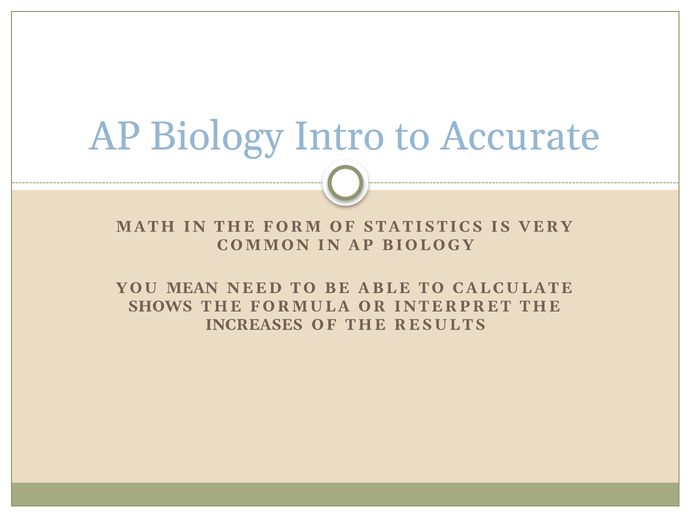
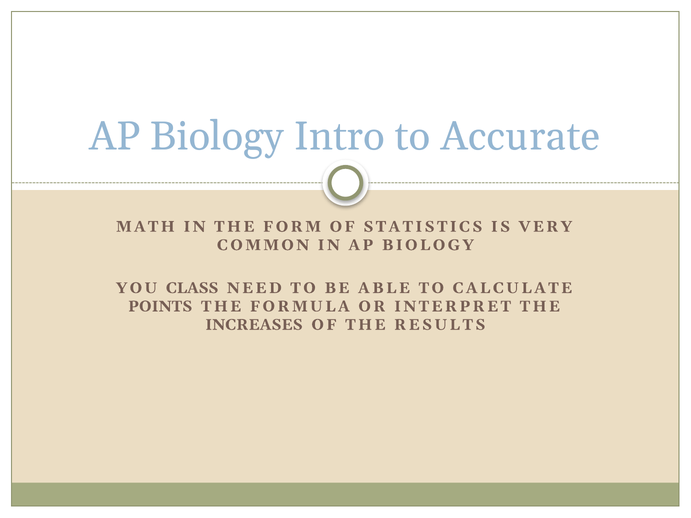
MEAN: MEAN -> CLASS
SHOWS: SHOWS -> POINTS
